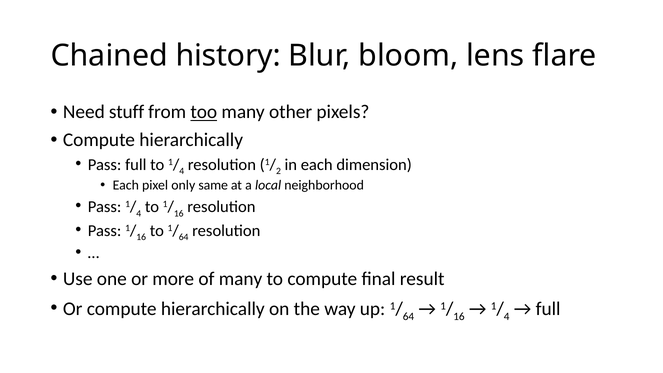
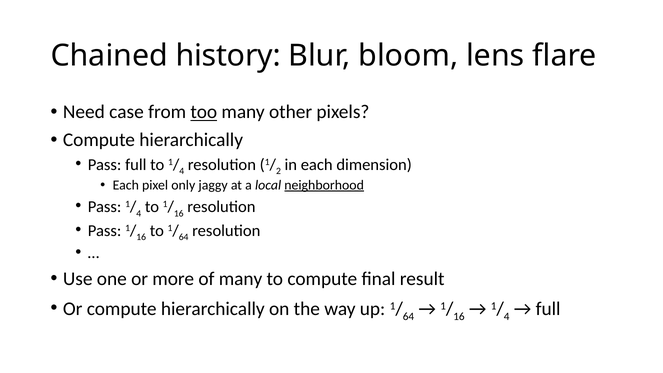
stuff: stuff -> case
same: same -> jaggy
neighborhood underline: none -> present
